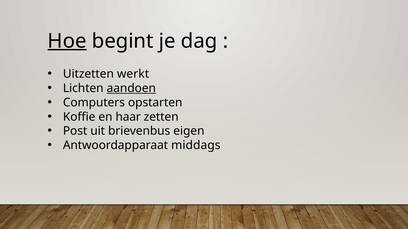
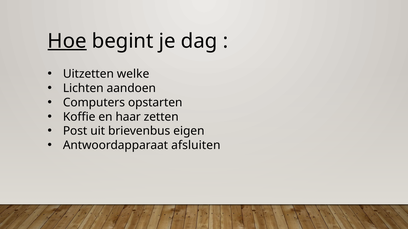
werkt: werkt -> welke
aandoen underline: present -> none
middags: middags -> afsluiten
